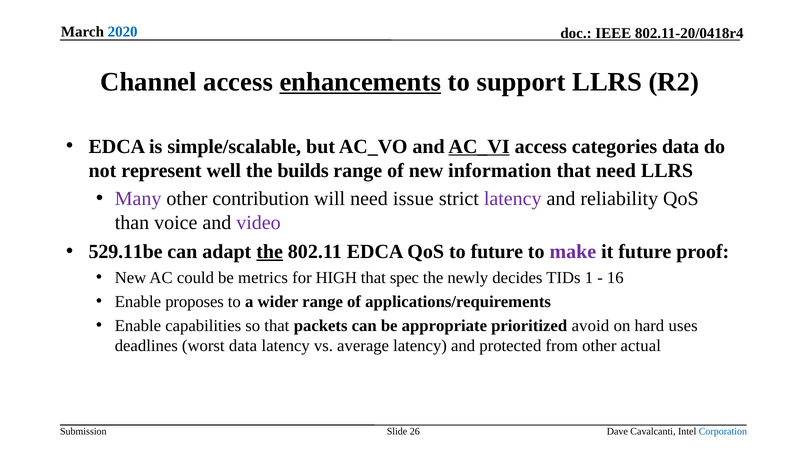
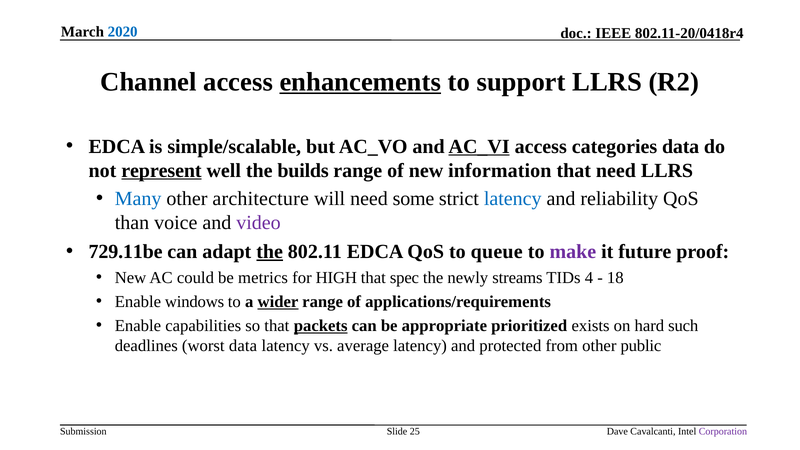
represent underline: none -> present
Many colour: purple -> blue
contribution: contribution -> architecture
issue: issue -> some
latency at (513, 199) colour: purple -> blue
529.11be: 529.11be -> 729.11be
to future: future -> queue
decides: decides -> streams
1: 1 -> 4
16: 16 -> 18
proposes: proposes -> windows
wider underline: none -> present
packets underline: none -> present
avoid: avoid -> exists
uses: uses -> such
actual: actual -> public
26: 26 -> 25
Corporation colour: blue -> purple
